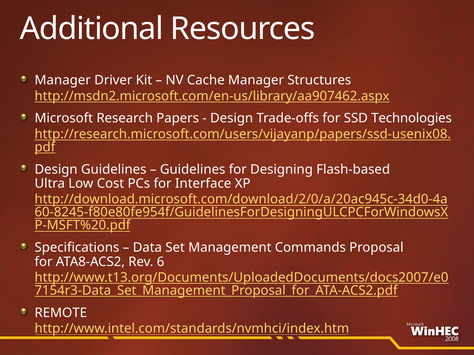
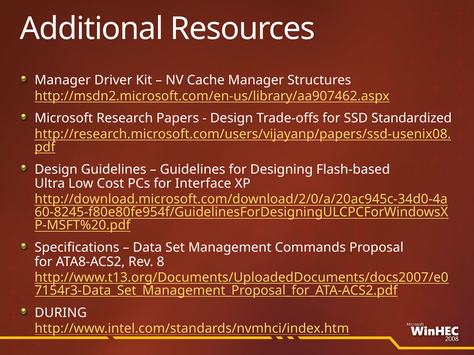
Technologies: Technologies -> Standardized
6: 6 -> 8
REMOTE: REMOTE -> DURING
